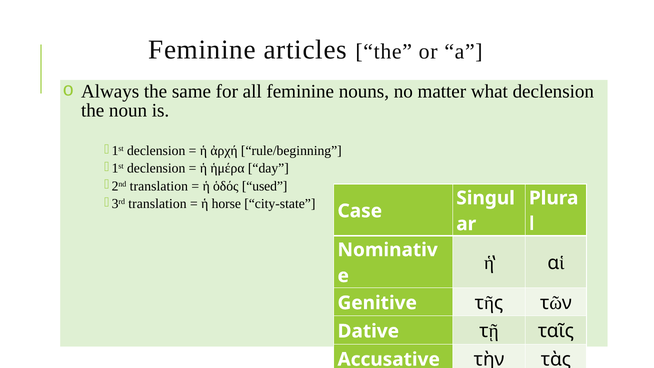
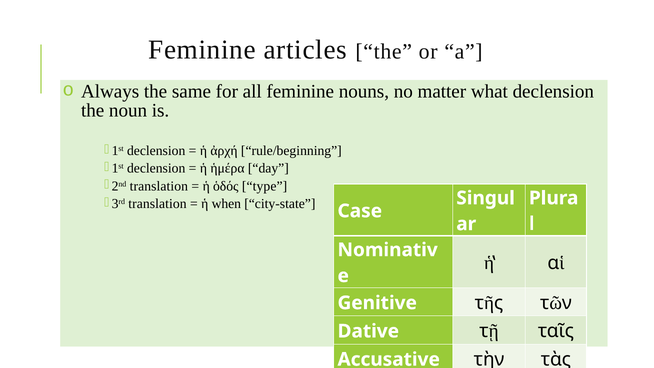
used: used -> type
horse: horse -> when
